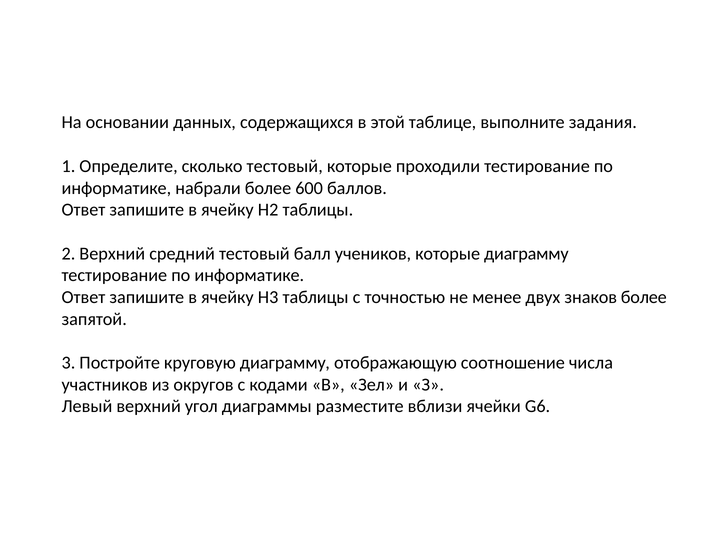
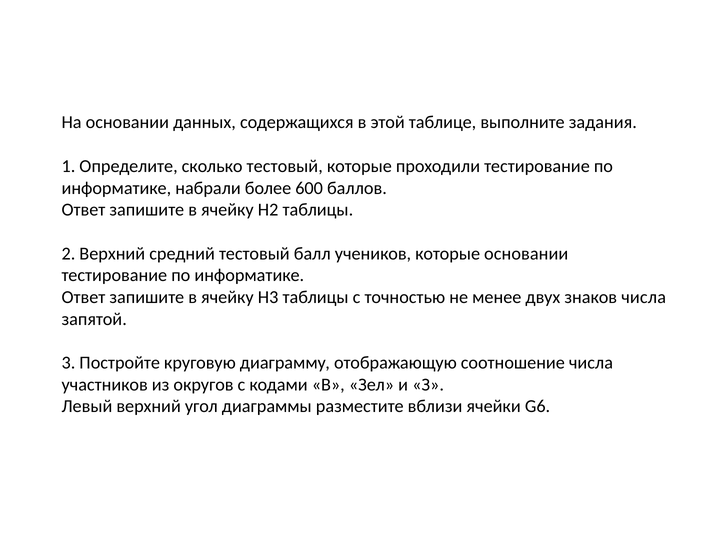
которые диаграмму: диаграмму -> основании
знаков более: более -> числа
